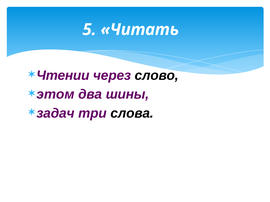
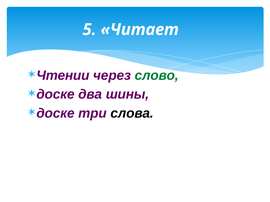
Читать: Читать -> Читает
слово colour: black -> green
этом at (55, 95): этом -> доске
задач at (56, 113): задач -> доске
